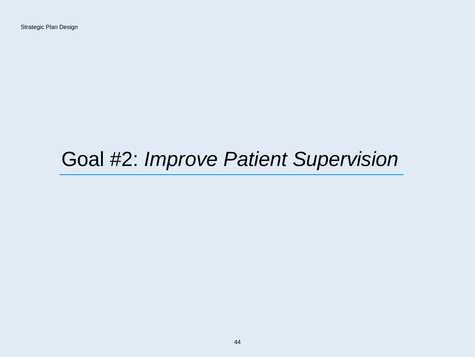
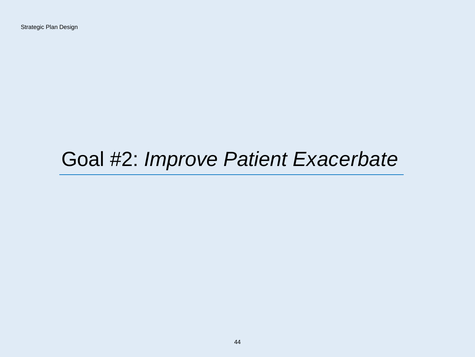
Supervision: Supervision -> Exacerbate
